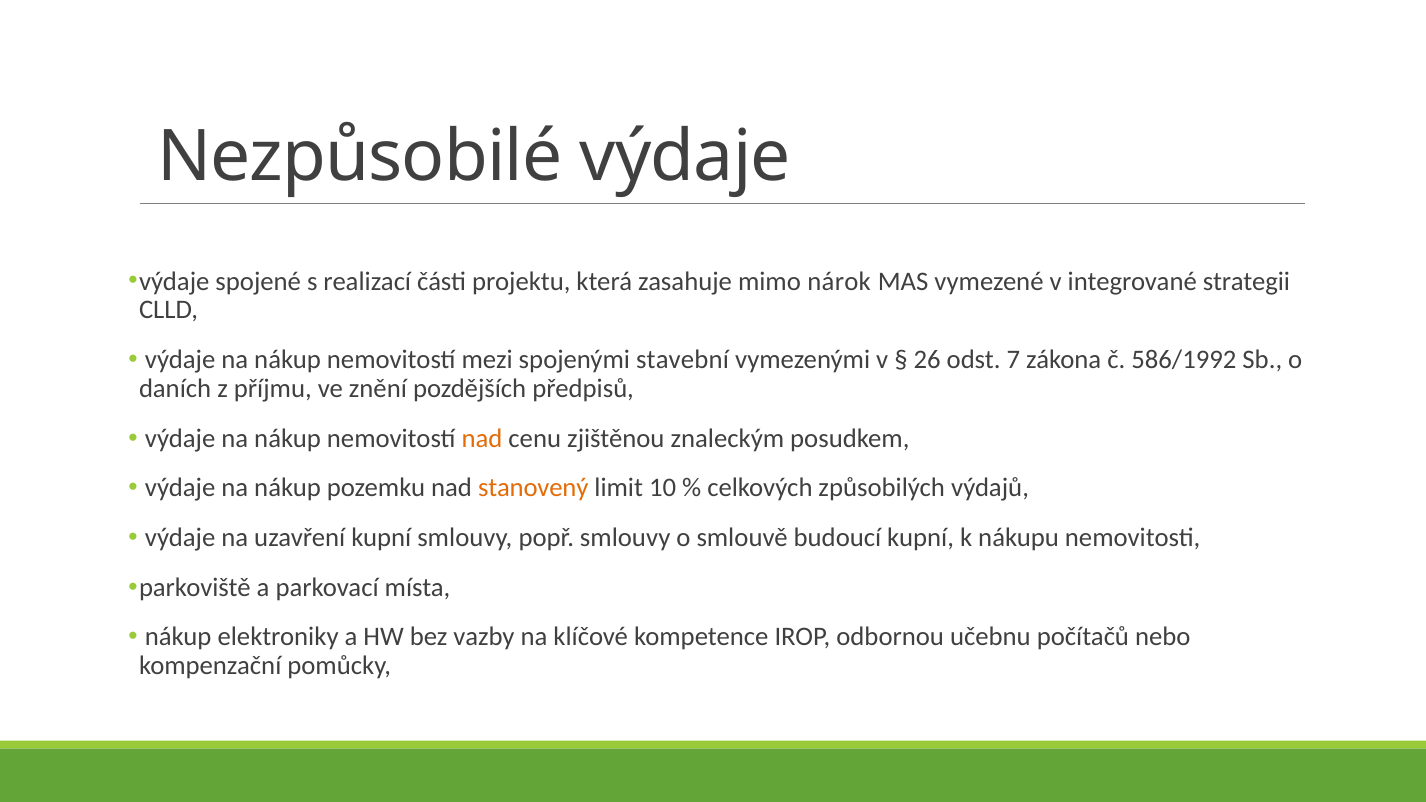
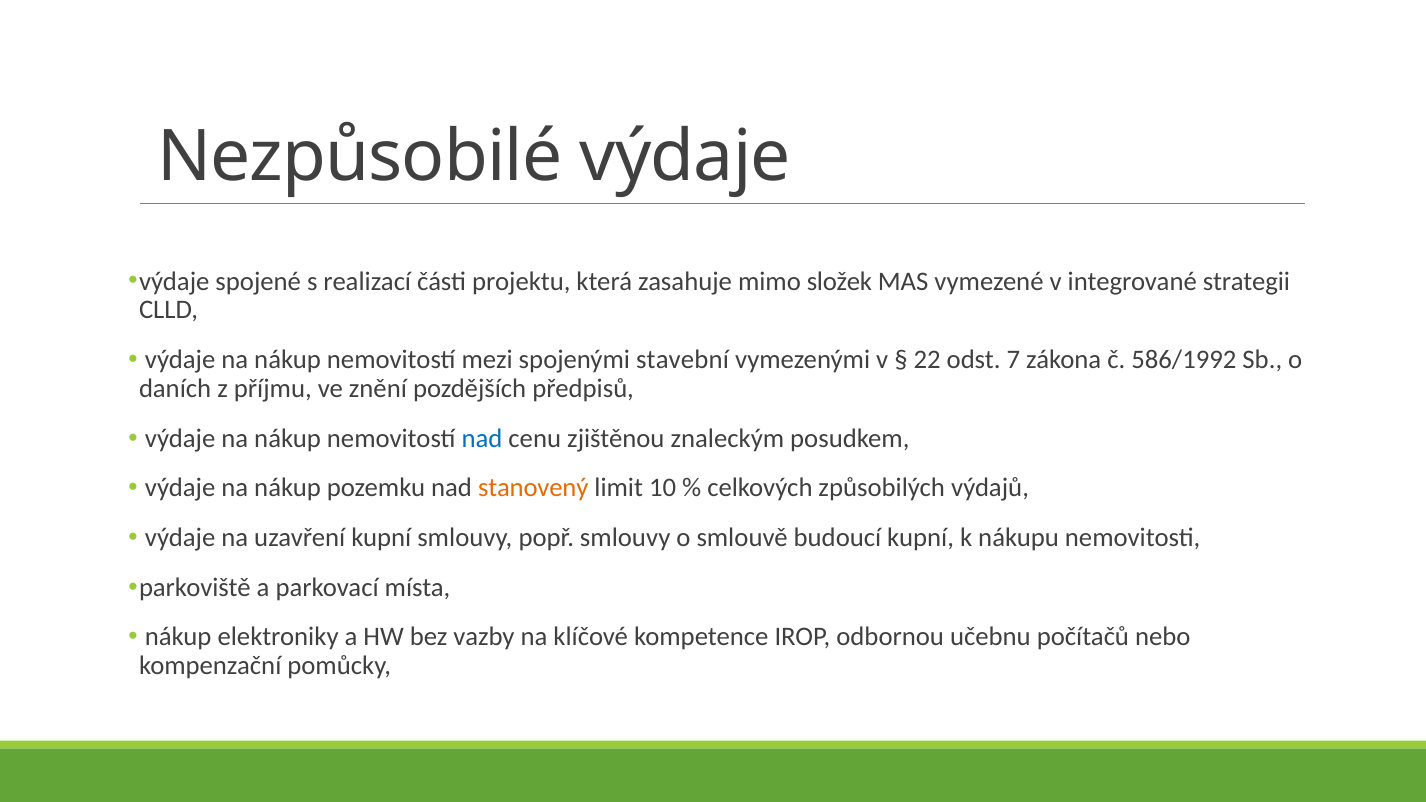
nárok: nárok -> složek
26: 26 -> 22
nad at (482, 438) colour: orange -> blue
